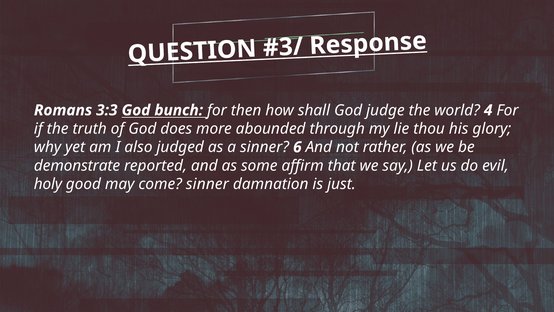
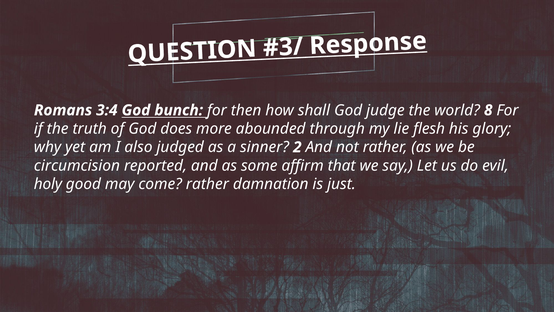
3:3: 3:3 -> 3:4
4: 4 -> 8
thou: thou -> flesh
6: 6 -> 2
demonstrate: demonstrate -> circumcision
come sinner: sinner -> rather
